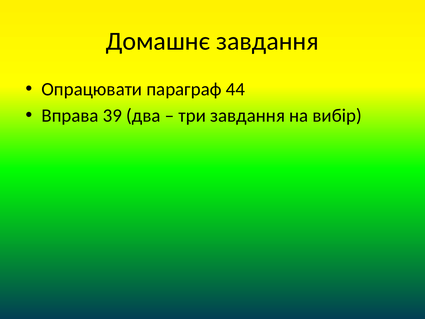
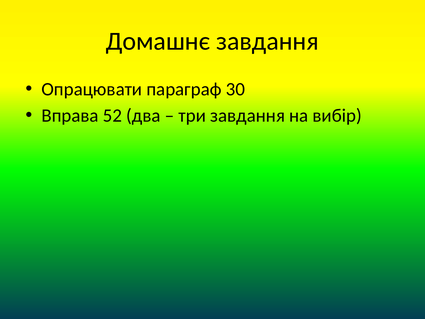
44: 44 -> 30
39: 39 -> 52
